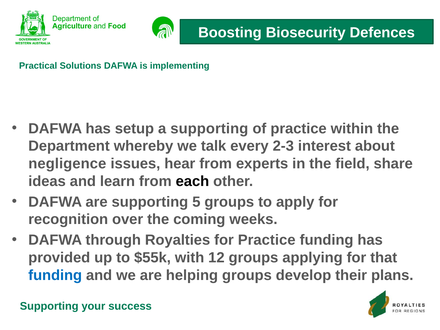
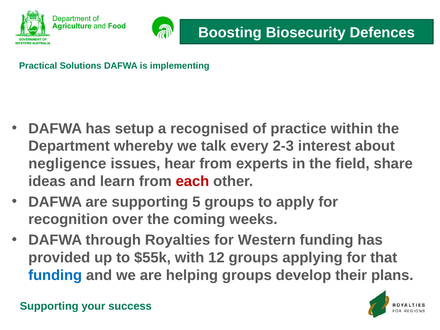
a supporting: supporting -> recognised
each colour: black -> red
for Practice: Practice -> Western
